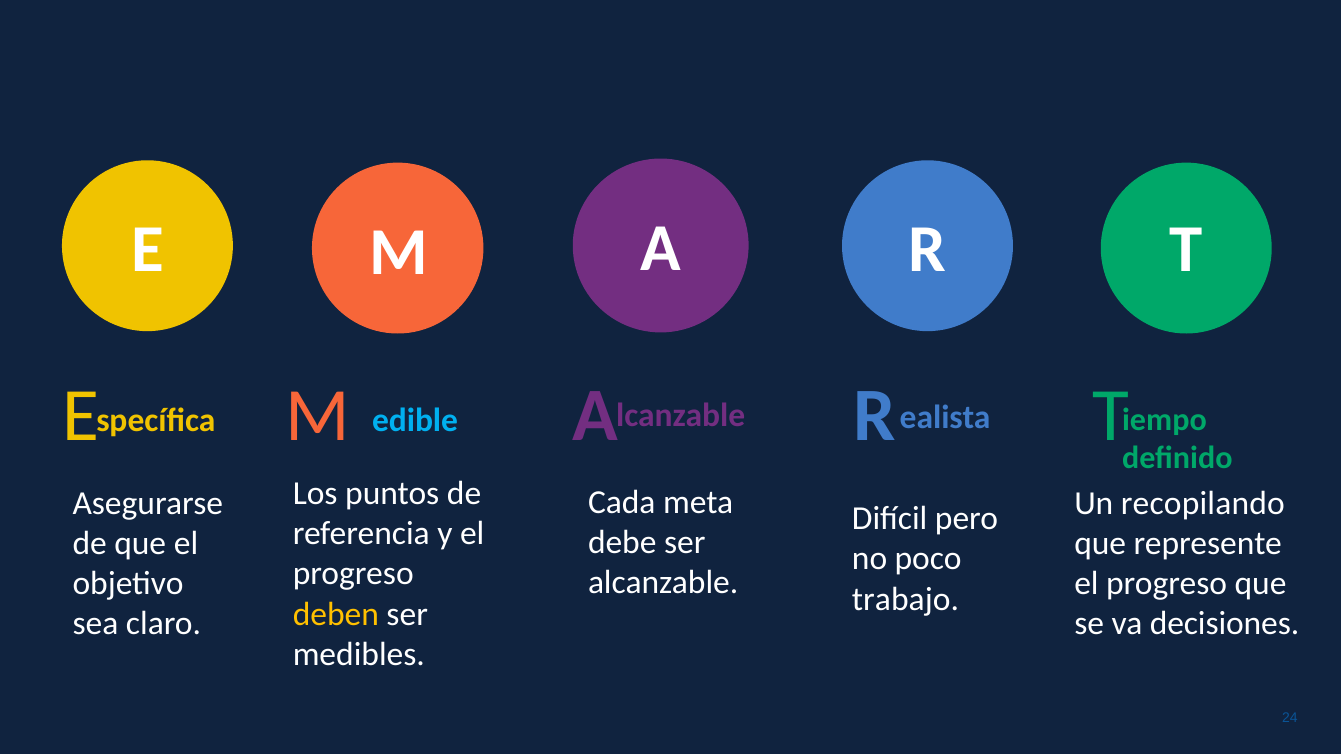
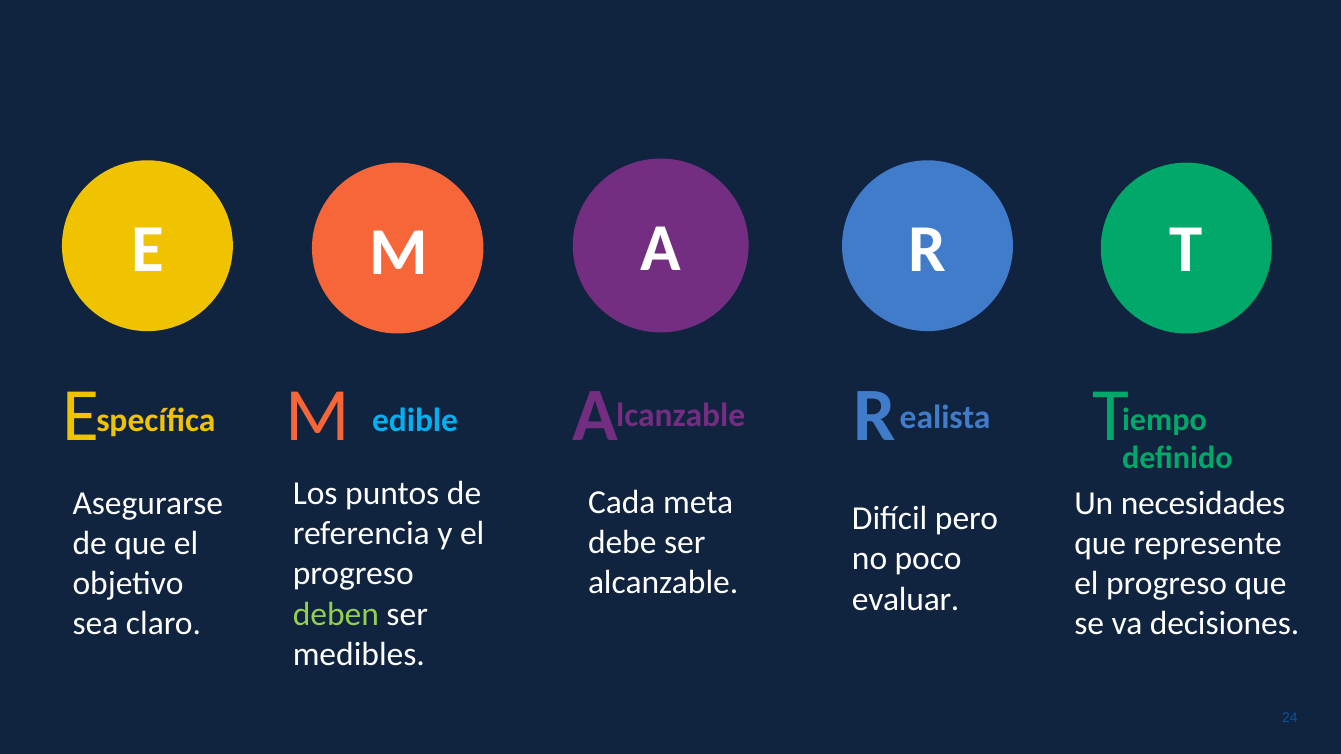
recopilando: recopilando -> necesidades
trabajo: trabajo -> evaluar
deben colour: yellow -> light green
